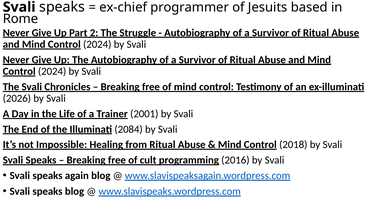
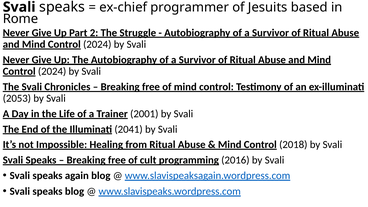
2026: 2026 -> 2053
2084: 2084 -> 2041
